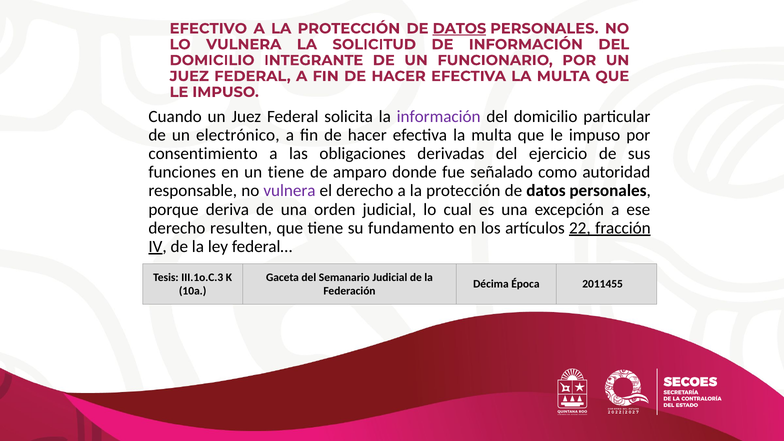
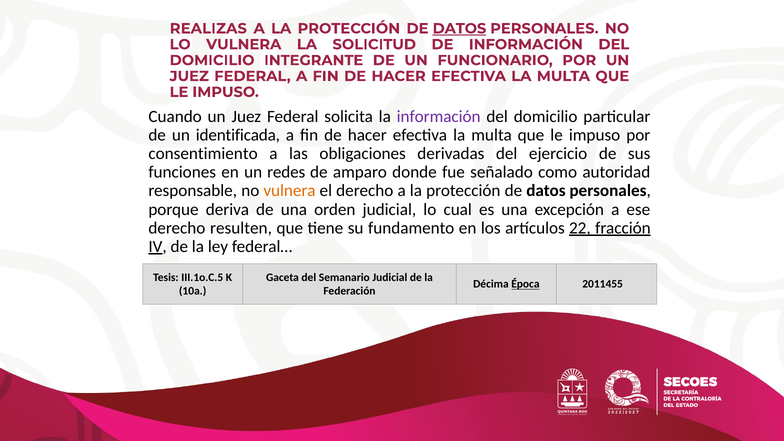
EFECTIVO: EFECTIVO -> REALIZAS
electrónico: electrónico -> identificada
un tiene: tiene -> redes
vulnera at (289, 191) colour: purple -> orange
III.1o.C.3: III.1o.C.3 -> III.1o.C.5
Época underline: none -> present
